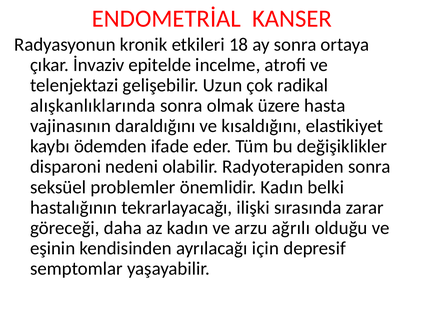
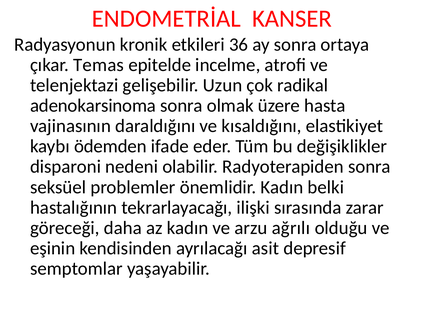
18: 18 -> 36
İnvaziv: İnvaziv -> Temas
alışkanlıklarında: alışkanlıklarında -> adenokarsinoma
için: için -> asit
